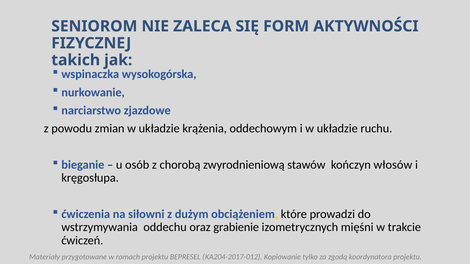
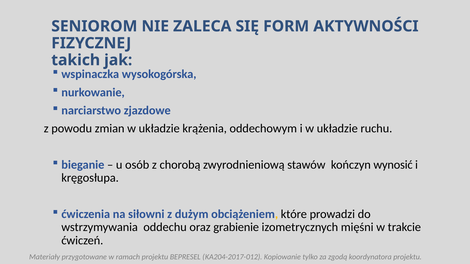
włosów: włosów -> wynosić
